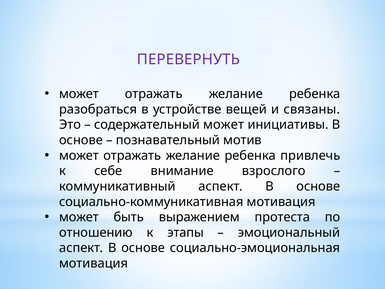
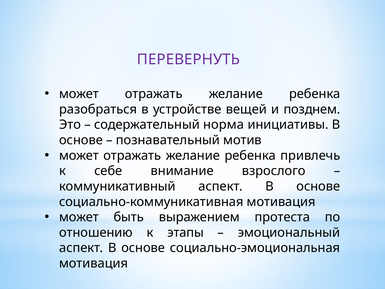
связаны: связаны -> позднем
содержательный может: может -> норма
